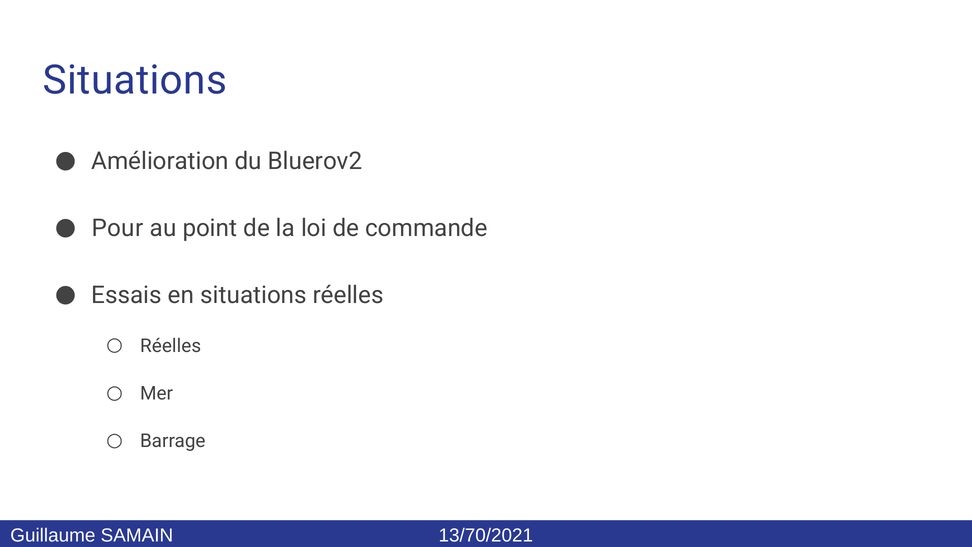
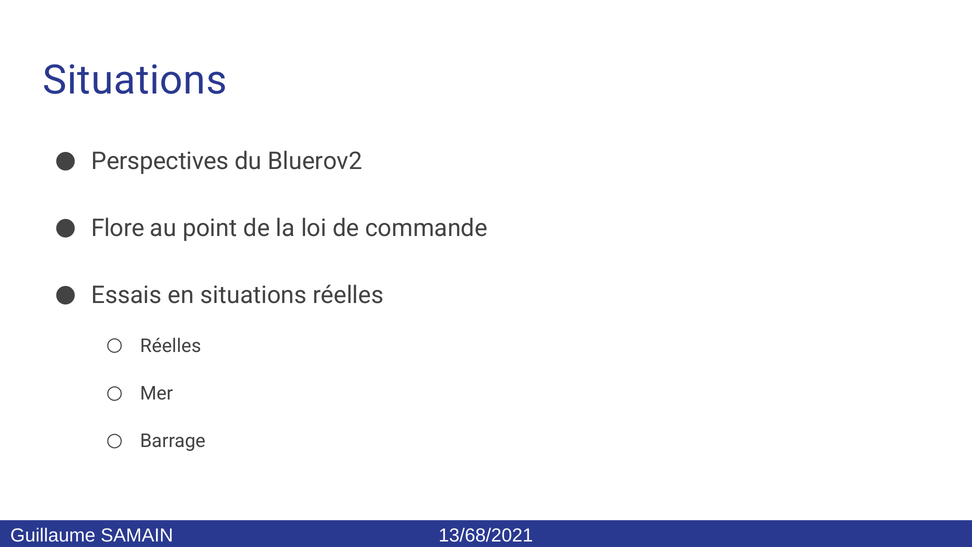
Amélioration: Amélioration -> Perspectives
Pour: Pour -> Flore
13/70/2021: 13/70/2021 -> 13/68/2021
